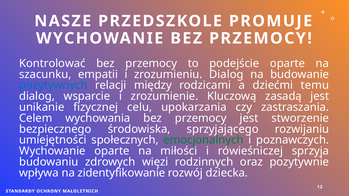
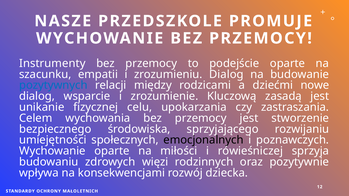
Kontrolować: Kontrolować -> Instrumenty
temu: temu -> nowe
emocjonalnych colour: green -> black
zidentyfikowanie: zidentyfikowanie -> konsekwencjami
